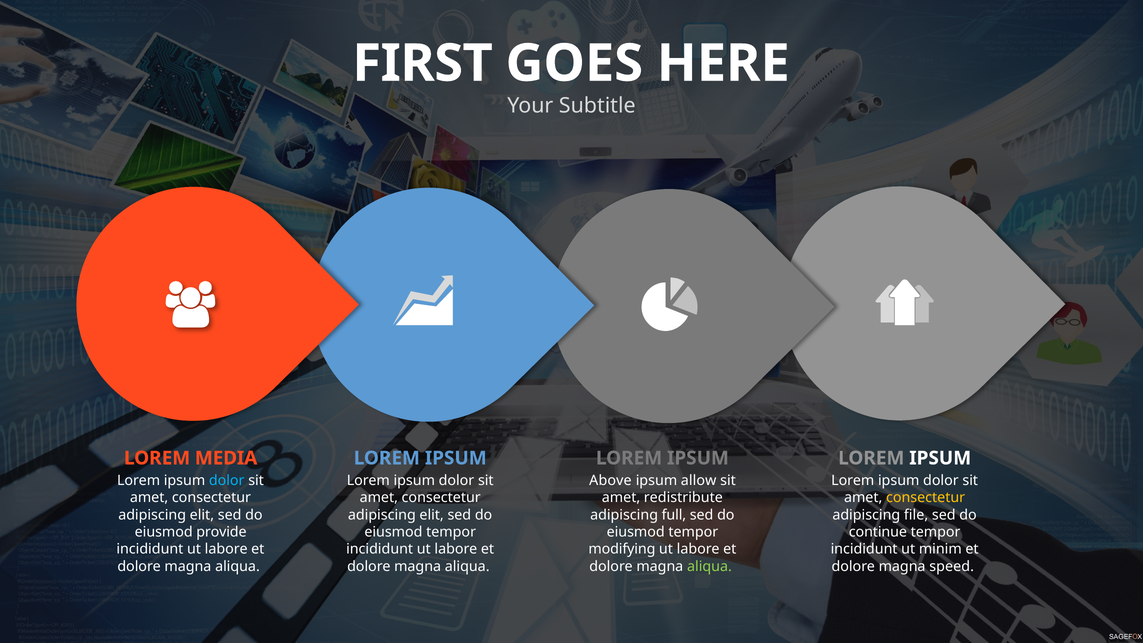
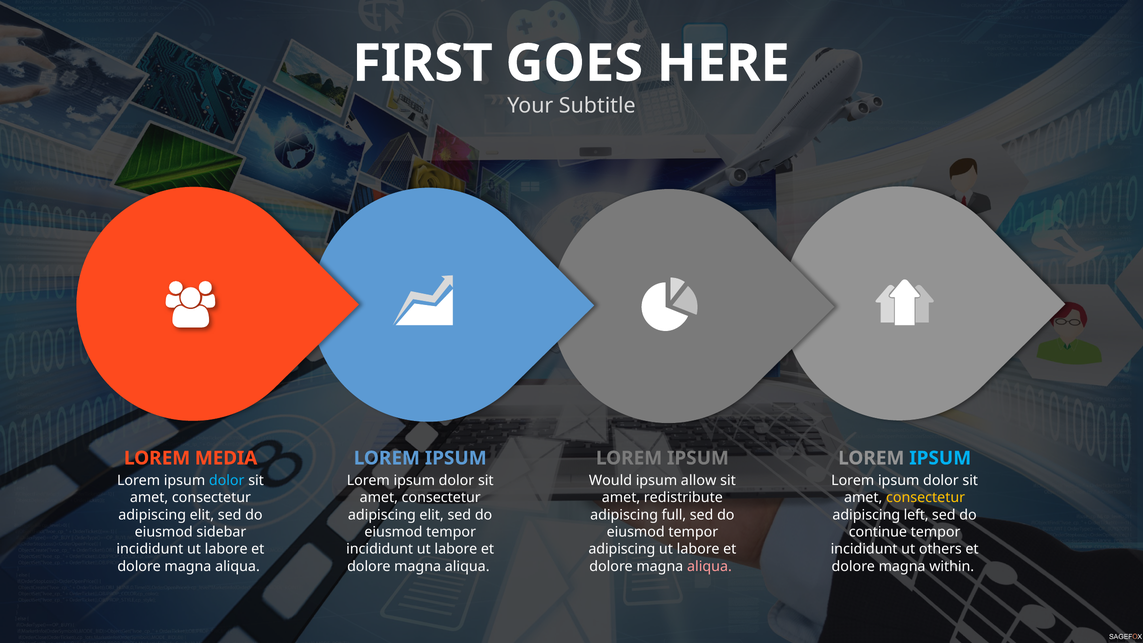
IPSUM at (940, 458) colour: white -> light blue
Above: Above -> Would
file: file -> left
provide: provide -> sidebar
modifying at (622, 549): modifying -> adipiscing
minim: minim -> others
aliqua at (709, 566) colour: light green -> pink
speed: speed -> within
